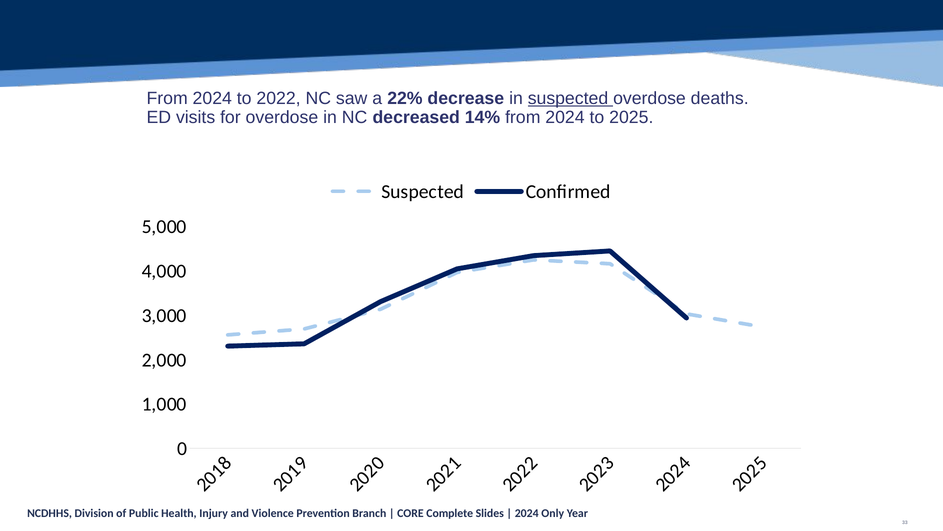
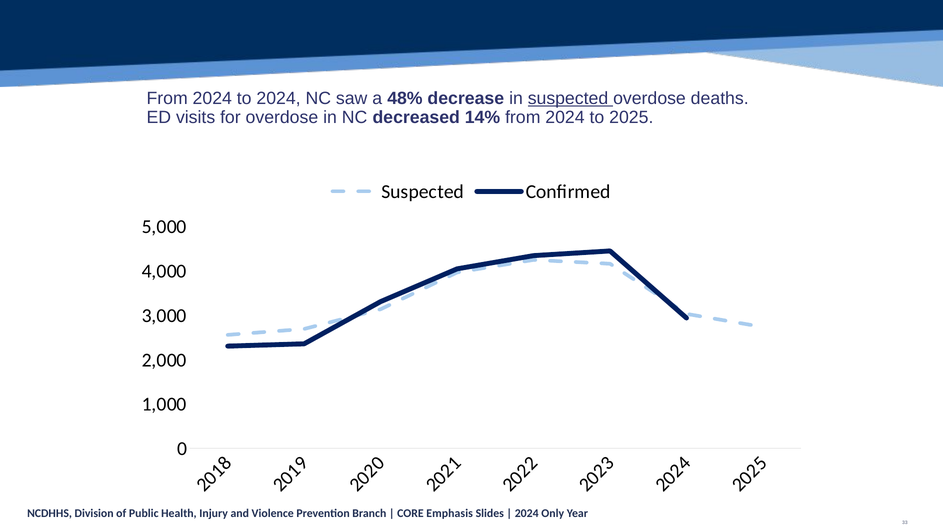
to 2022: 2022 -> 2024
22%: 22% -> 48%
Complete: Complete -> Emphasis
